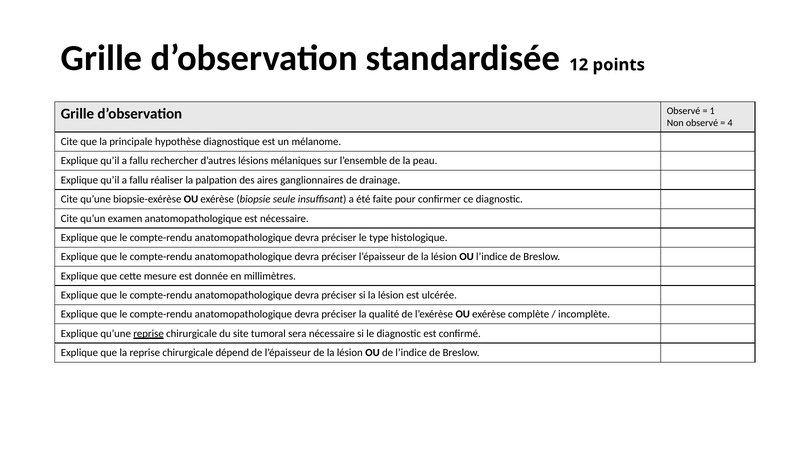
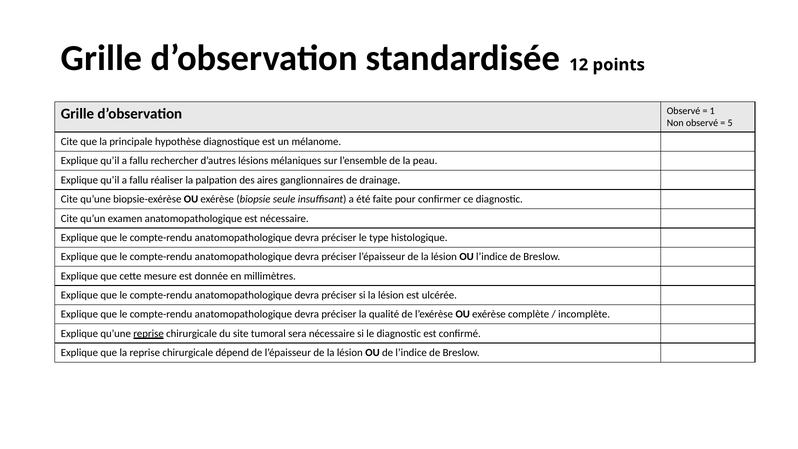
4: 4 -> 5
